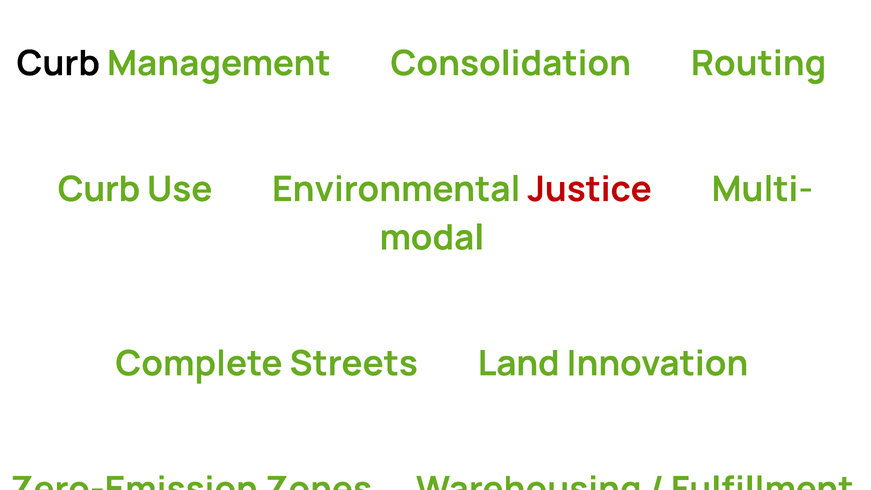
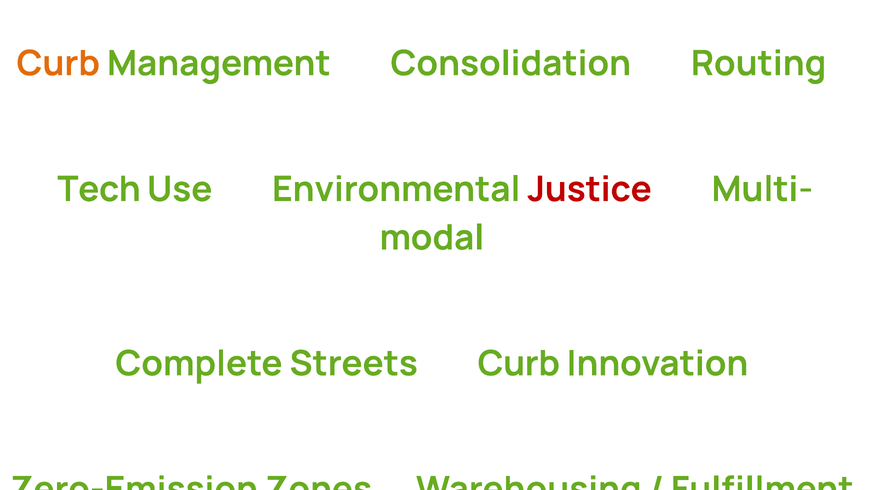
Curb at (58, 64) colour: black -> orange
Curb at (99, 189): Curb -> Tech
Land at (519, 364): Land -> Curb
